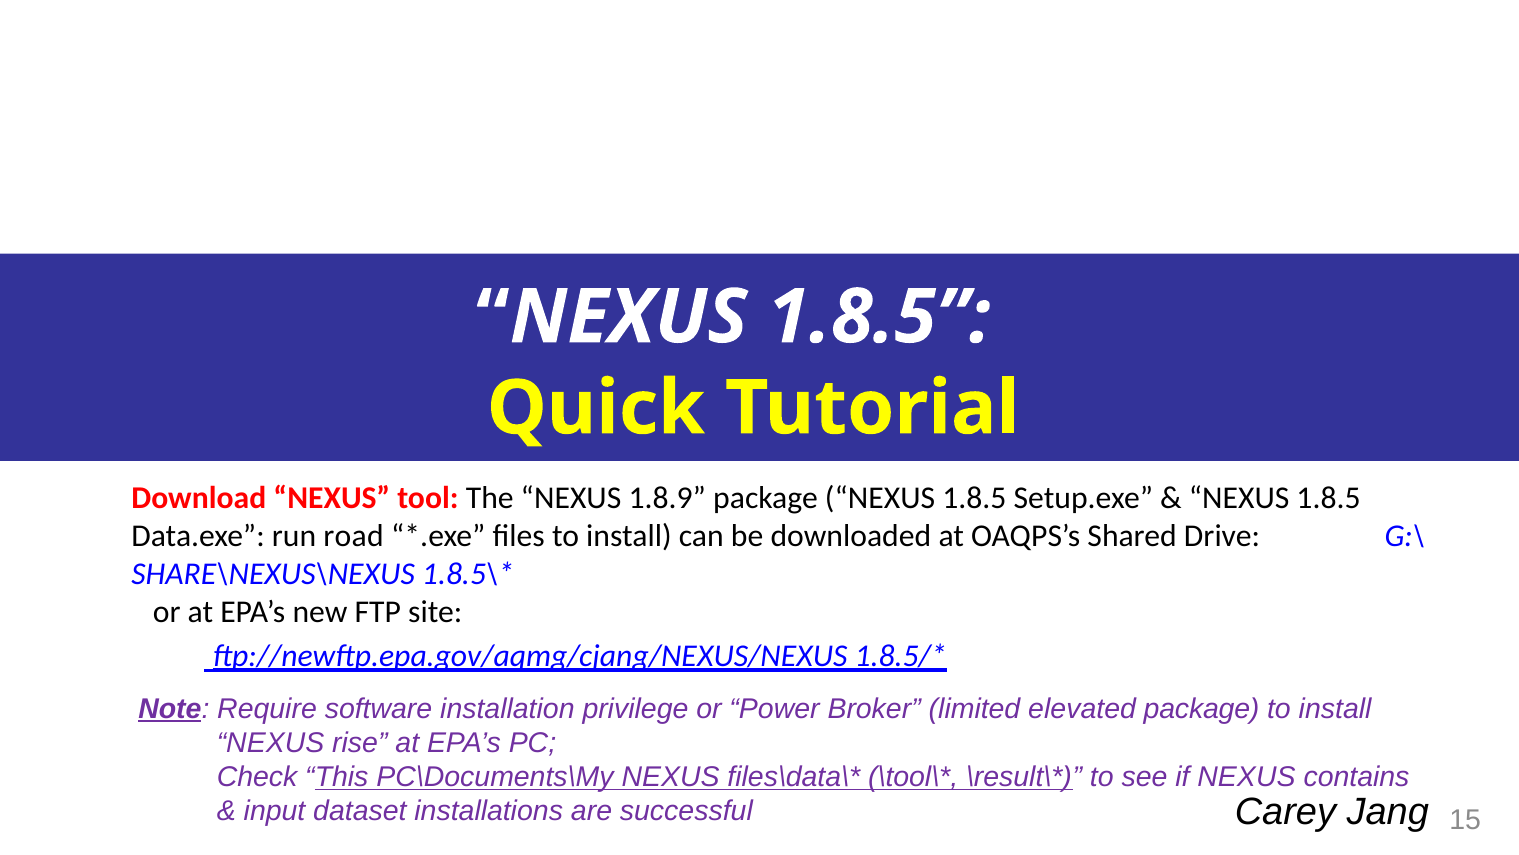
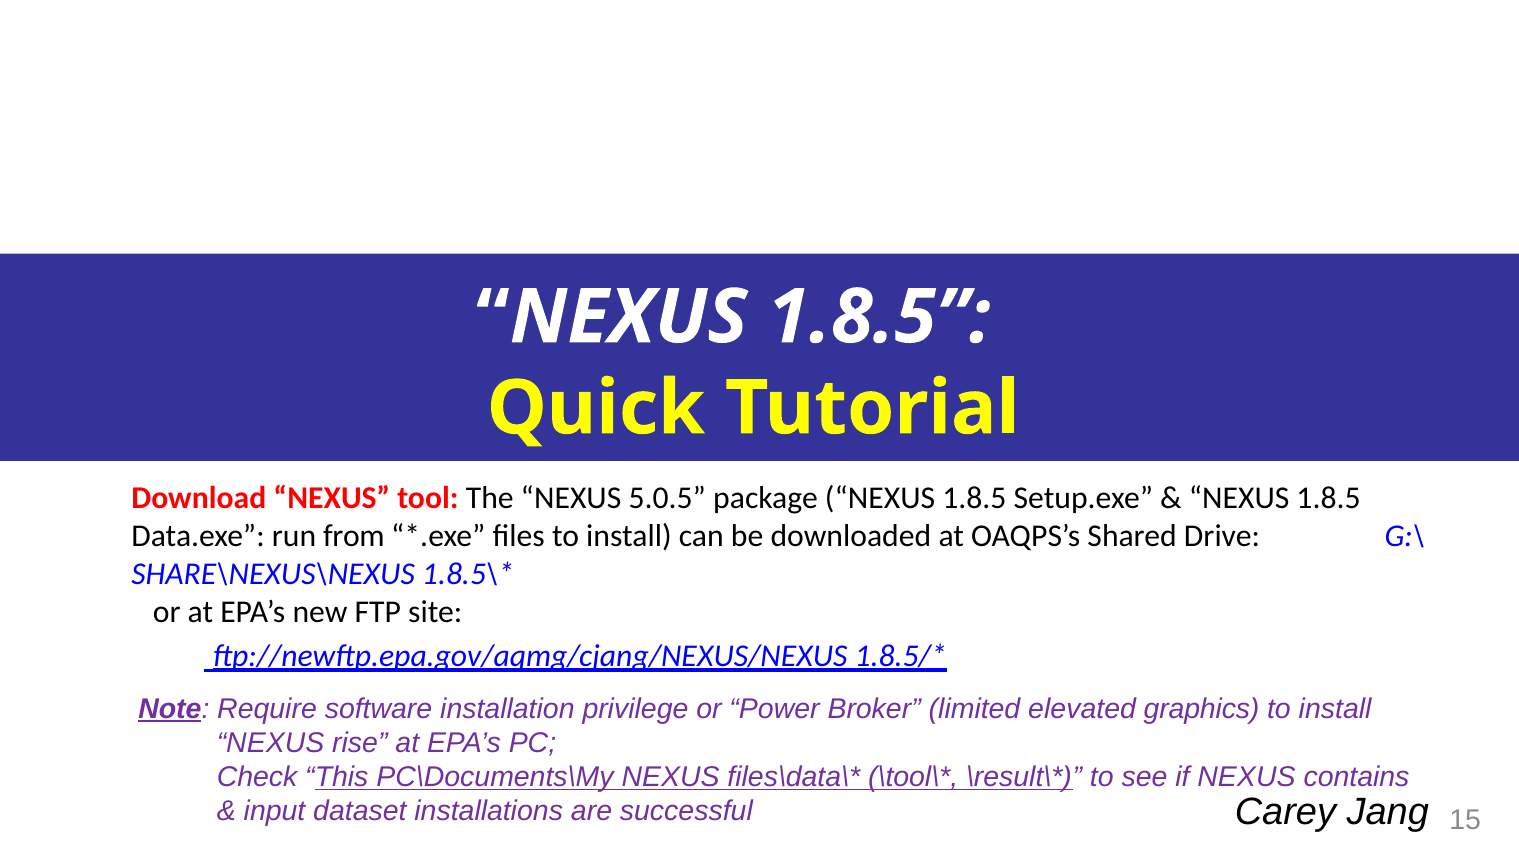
1.8.9: 1.8.9 -> 5.0.5
road: road -> from
elevated package: package -> graphics
